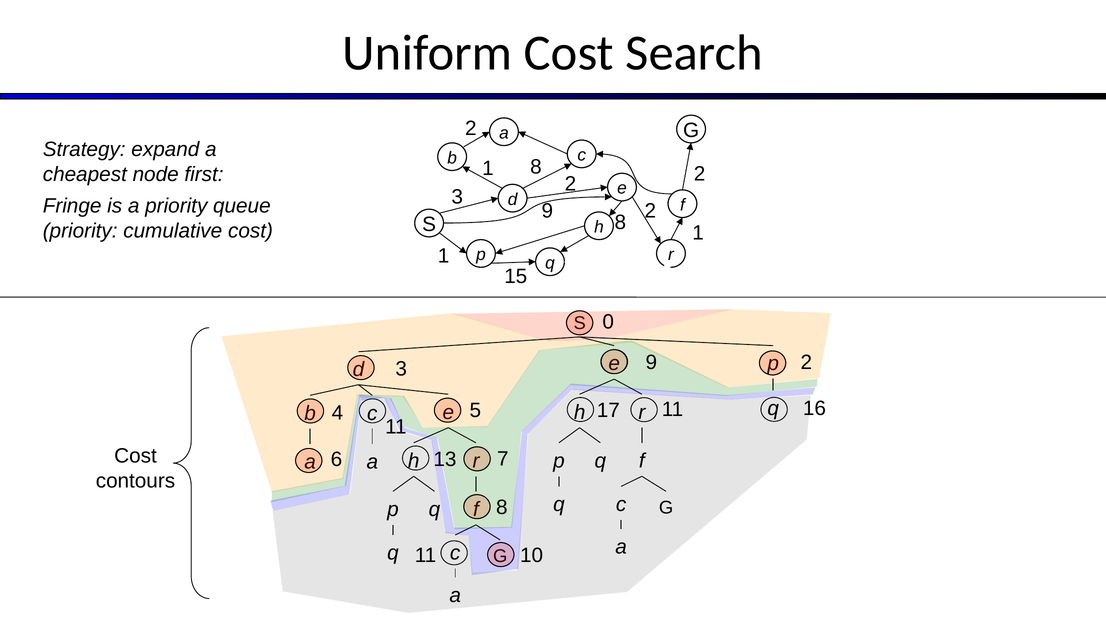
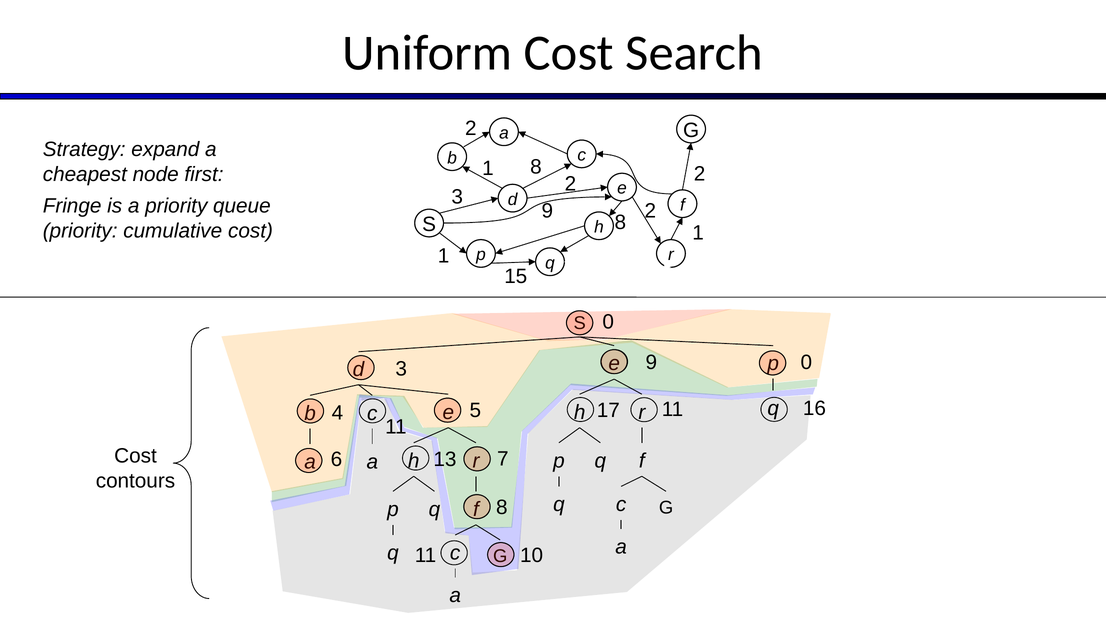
9 2: 2 -> 0
